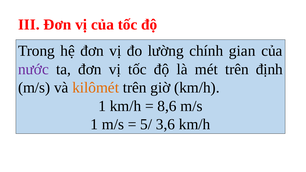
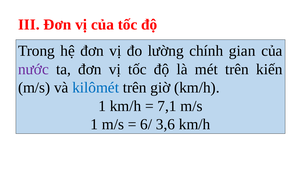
định: định -> kiến
kilômét colour: orange -> blue
8,6: 8,6 -> 7,1
5/: 5/ -> 6/
